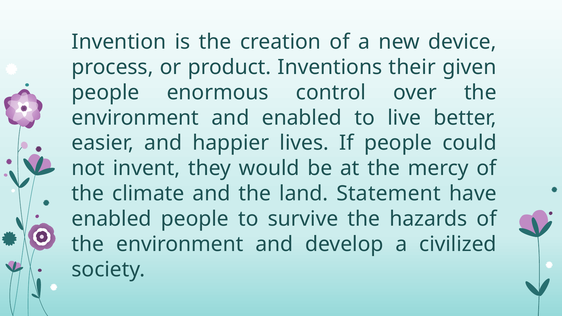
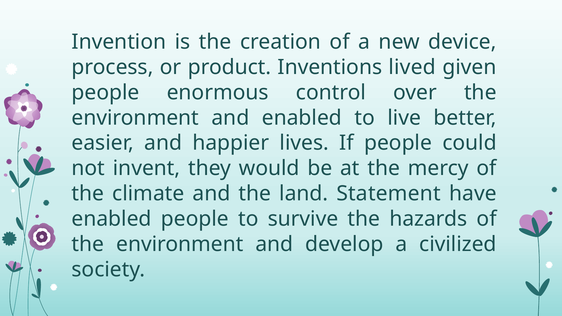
their: their -> lived
